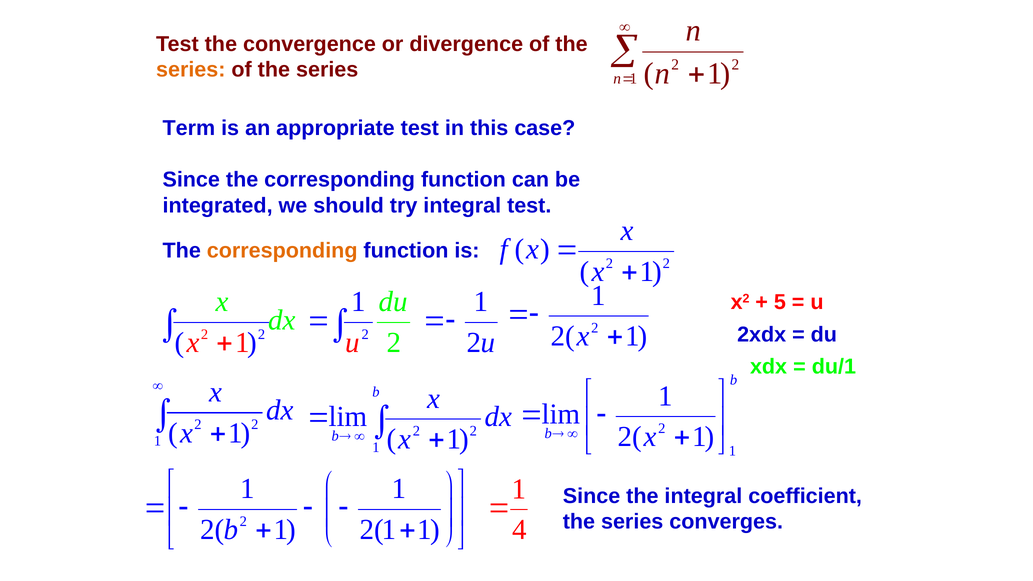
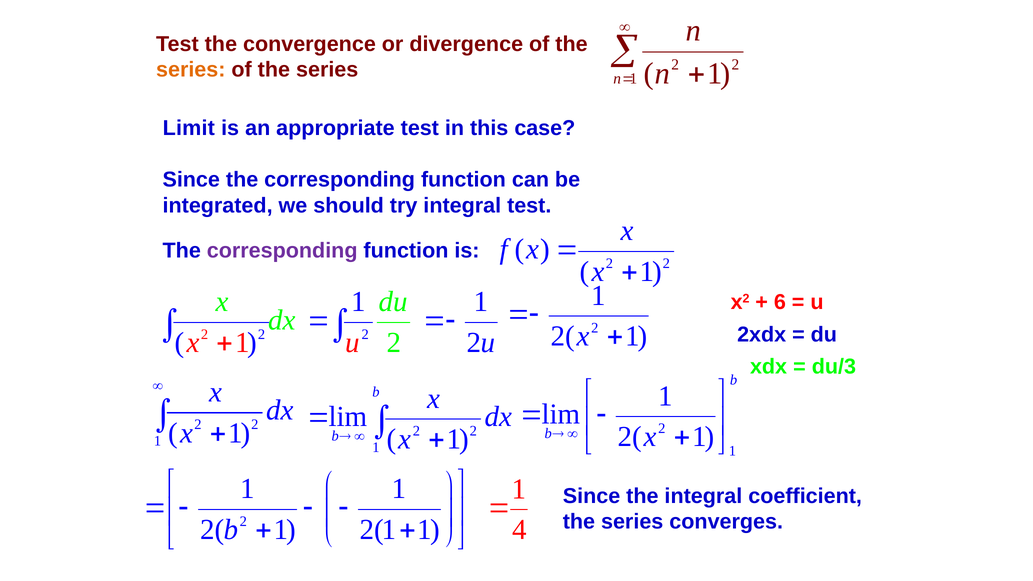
Term: Term -> Limit
corresponding at (282, 251) colour: orange -> purple
5: 5 -> 6
du/1: du/1 -> du/3
